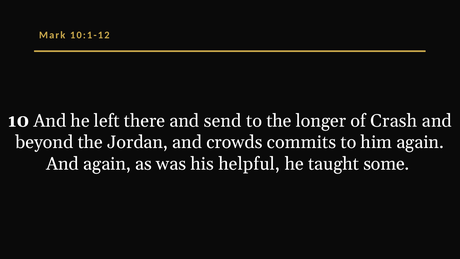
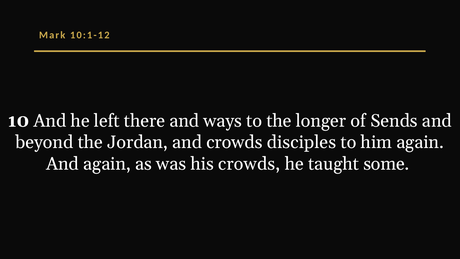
send: send -> ways
Crash: Crash -> Sends
commits: commits -> disciples
his helpful: helpful -> crowds
